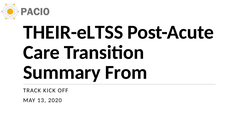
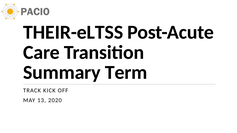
From: From -> Term
